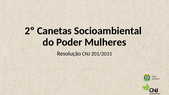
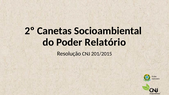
Mulheres: Mulheres -> Relatório
